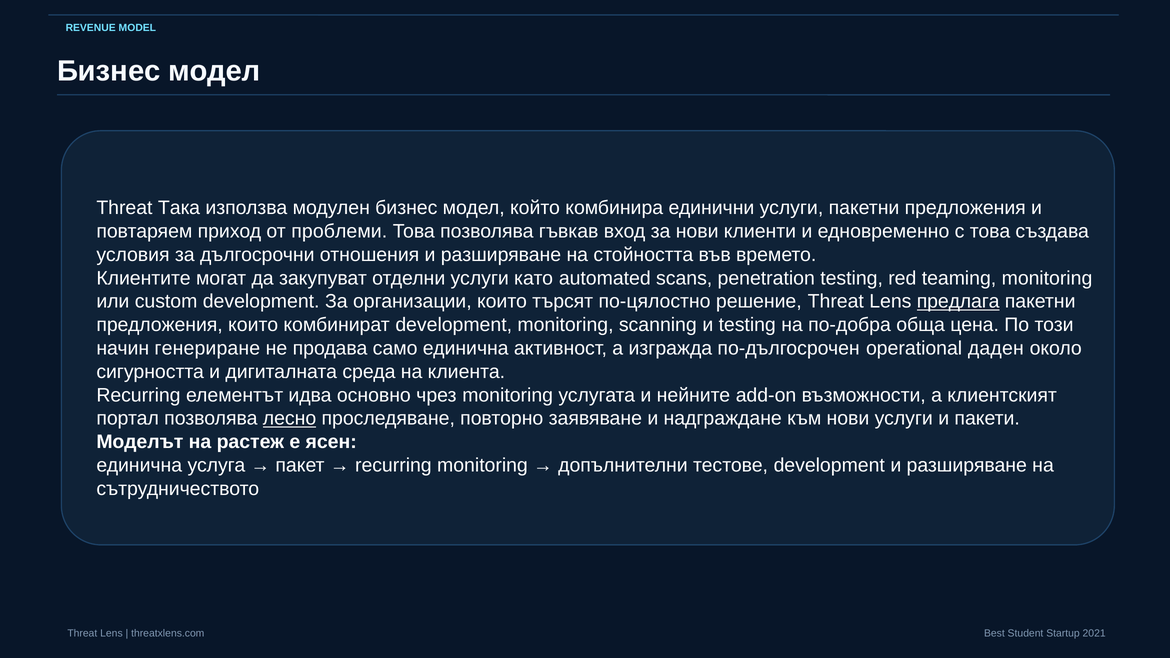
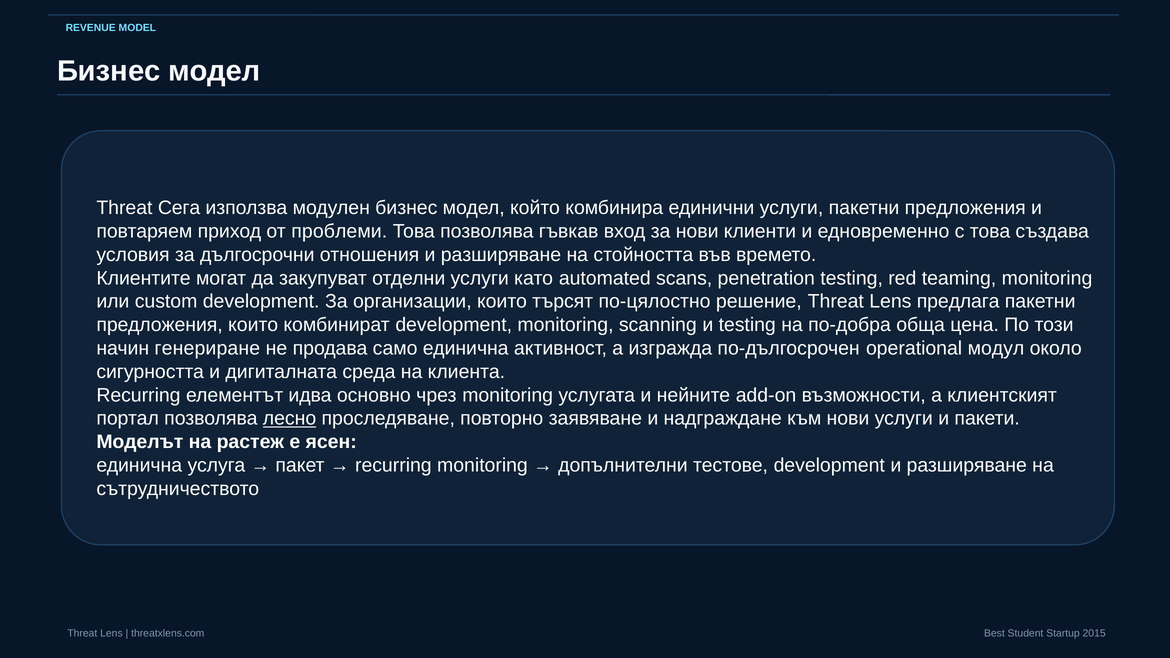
Така: Така -> Сега
предлага underline: present -> none
даден: даден -> модул
2021: 2021 -> 2015
